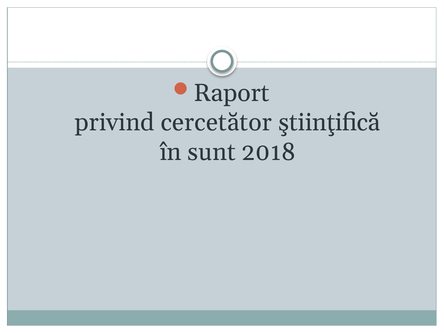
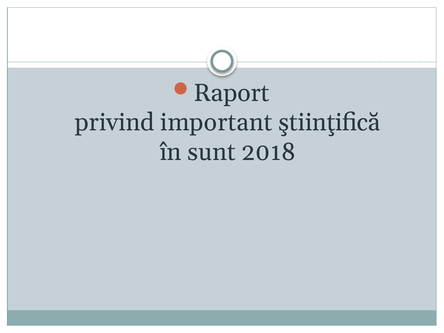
cercetător: cercetător -> important
